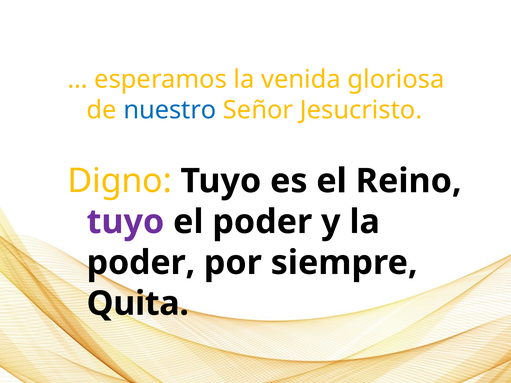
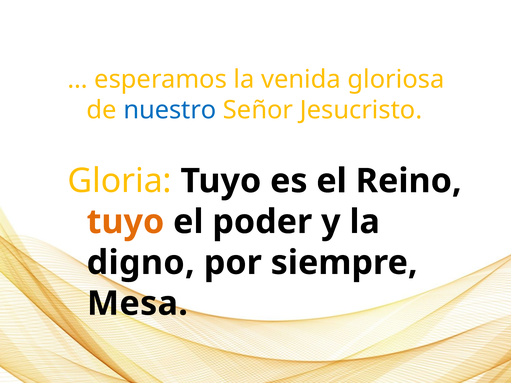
Digno: Digno -> Gloria
tuyo at (125, 222) colour: purple -> orange
poder at (141, 263): poder -> digno
Quita: Quita -> Mesa
